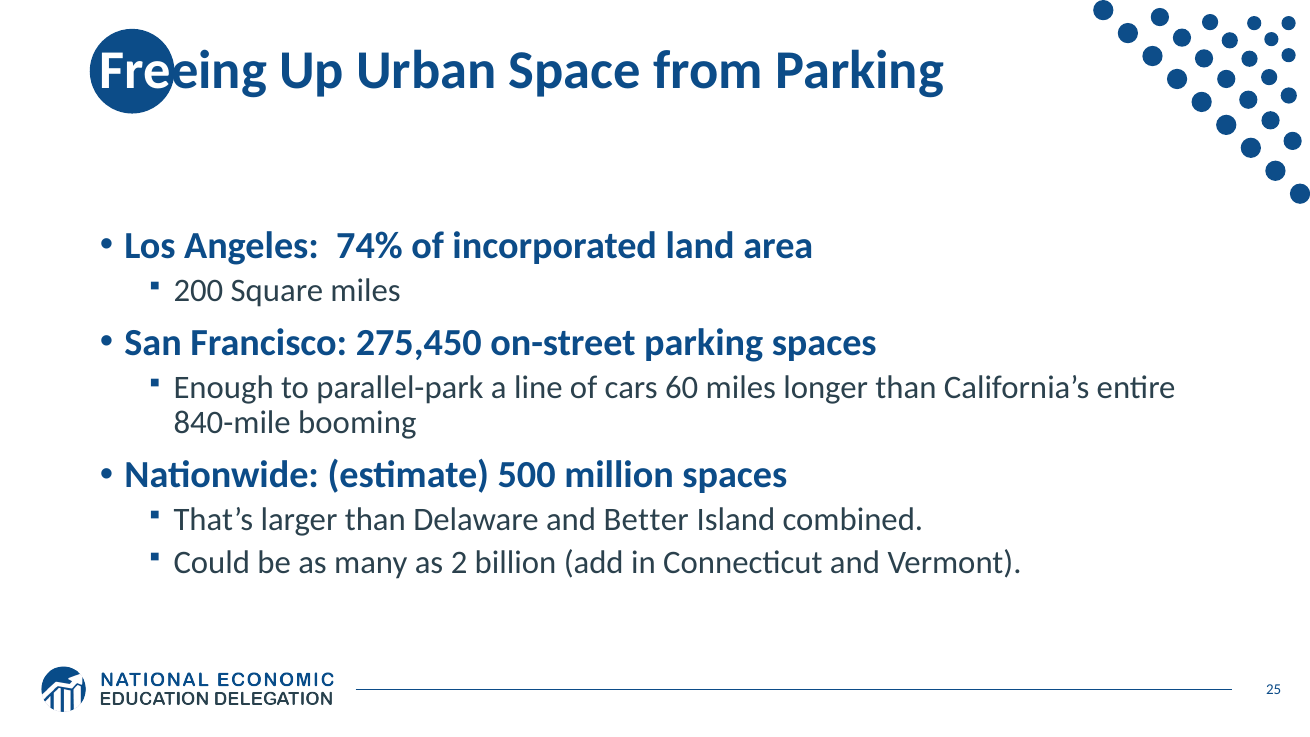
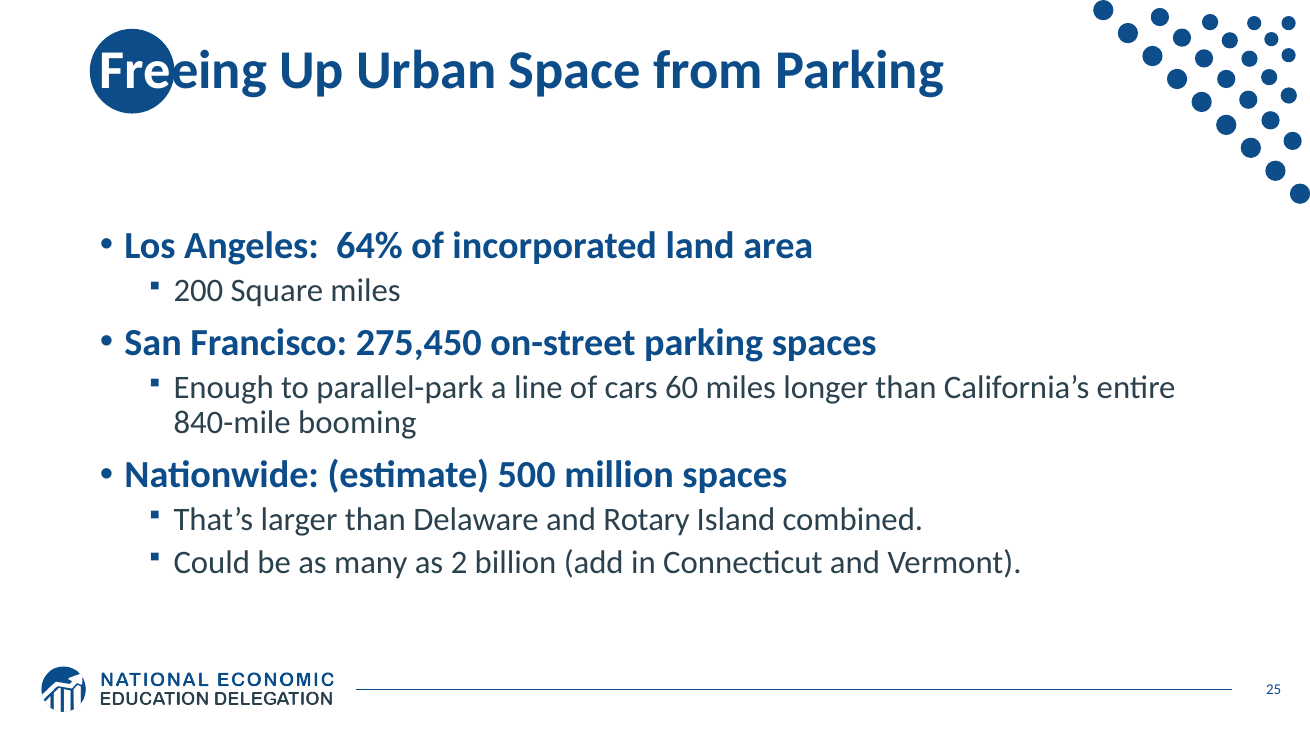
74%: 74% -> 64%
Better: Better -> Rotary
